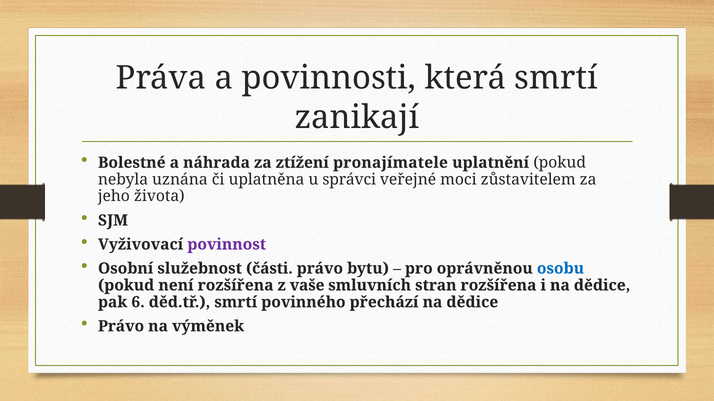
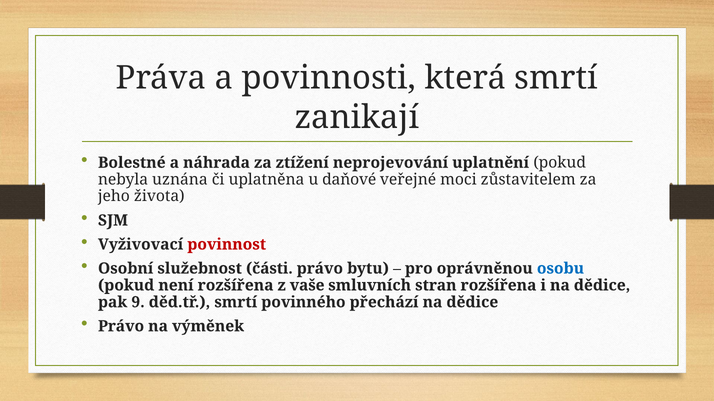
pronajímatele: pronajímatele -> neprojevování
správci: správci -> daňové
povinnost colour: purple -> red
6: 6 -> 9
